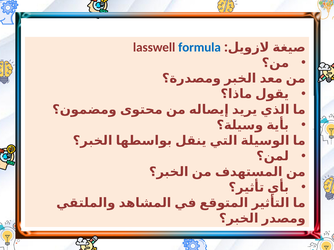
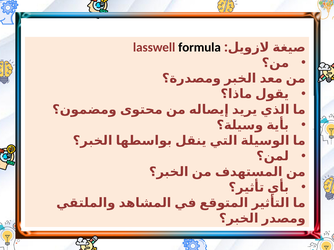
formula colour: blue -> black
